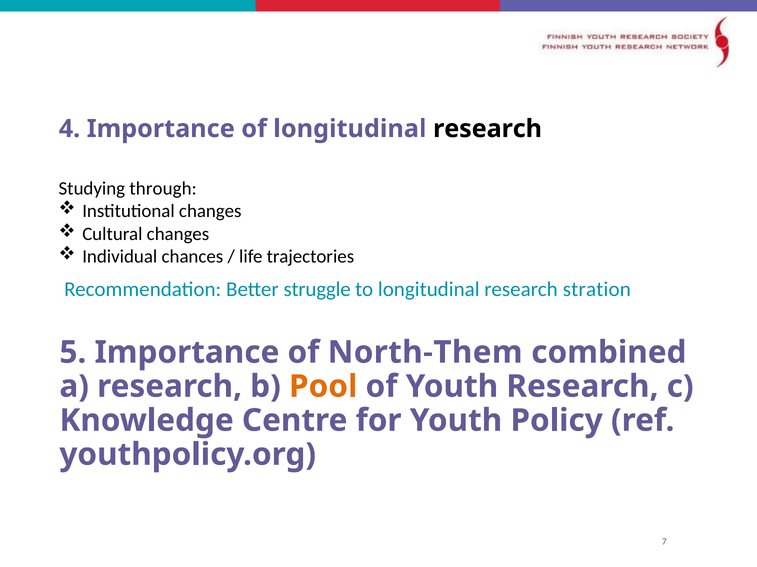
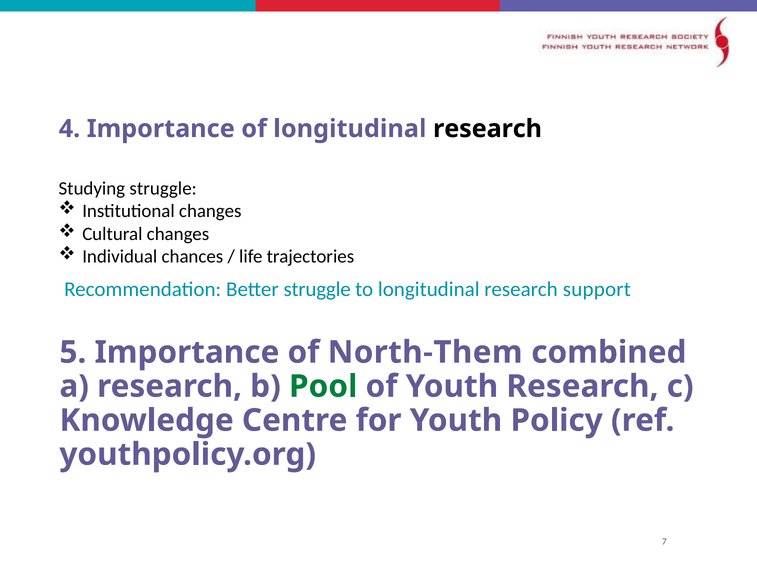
Studying through: through -> struggle
stration: stration -> support
Pool colour: orange -> green
